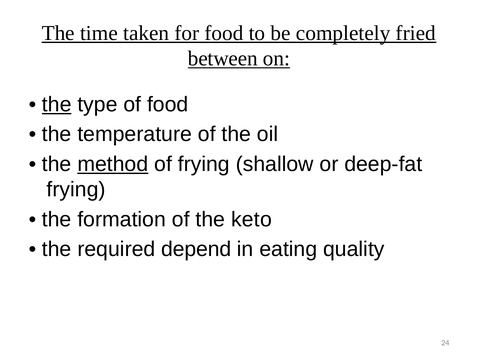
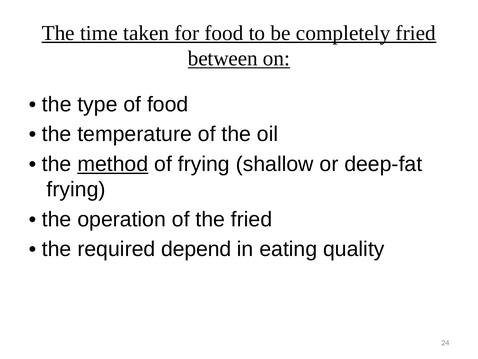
the at (57, 104) underline: present -> none
formation: formation -> operation
the keto: keto -> fried
